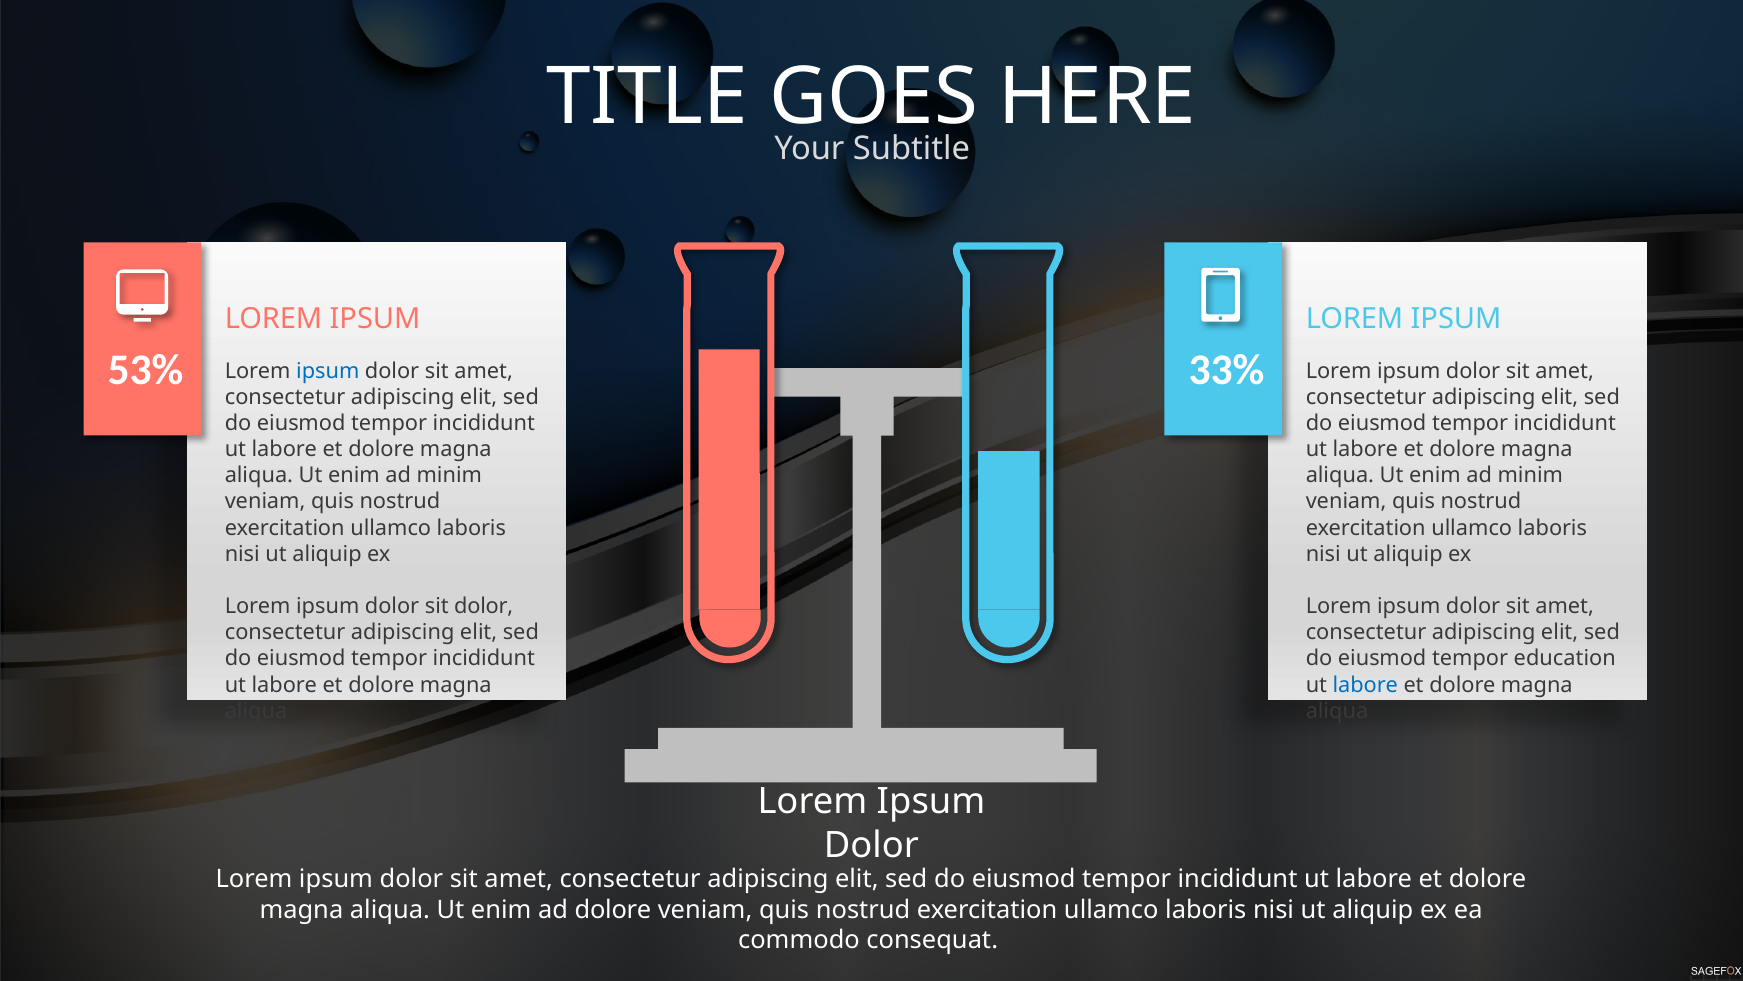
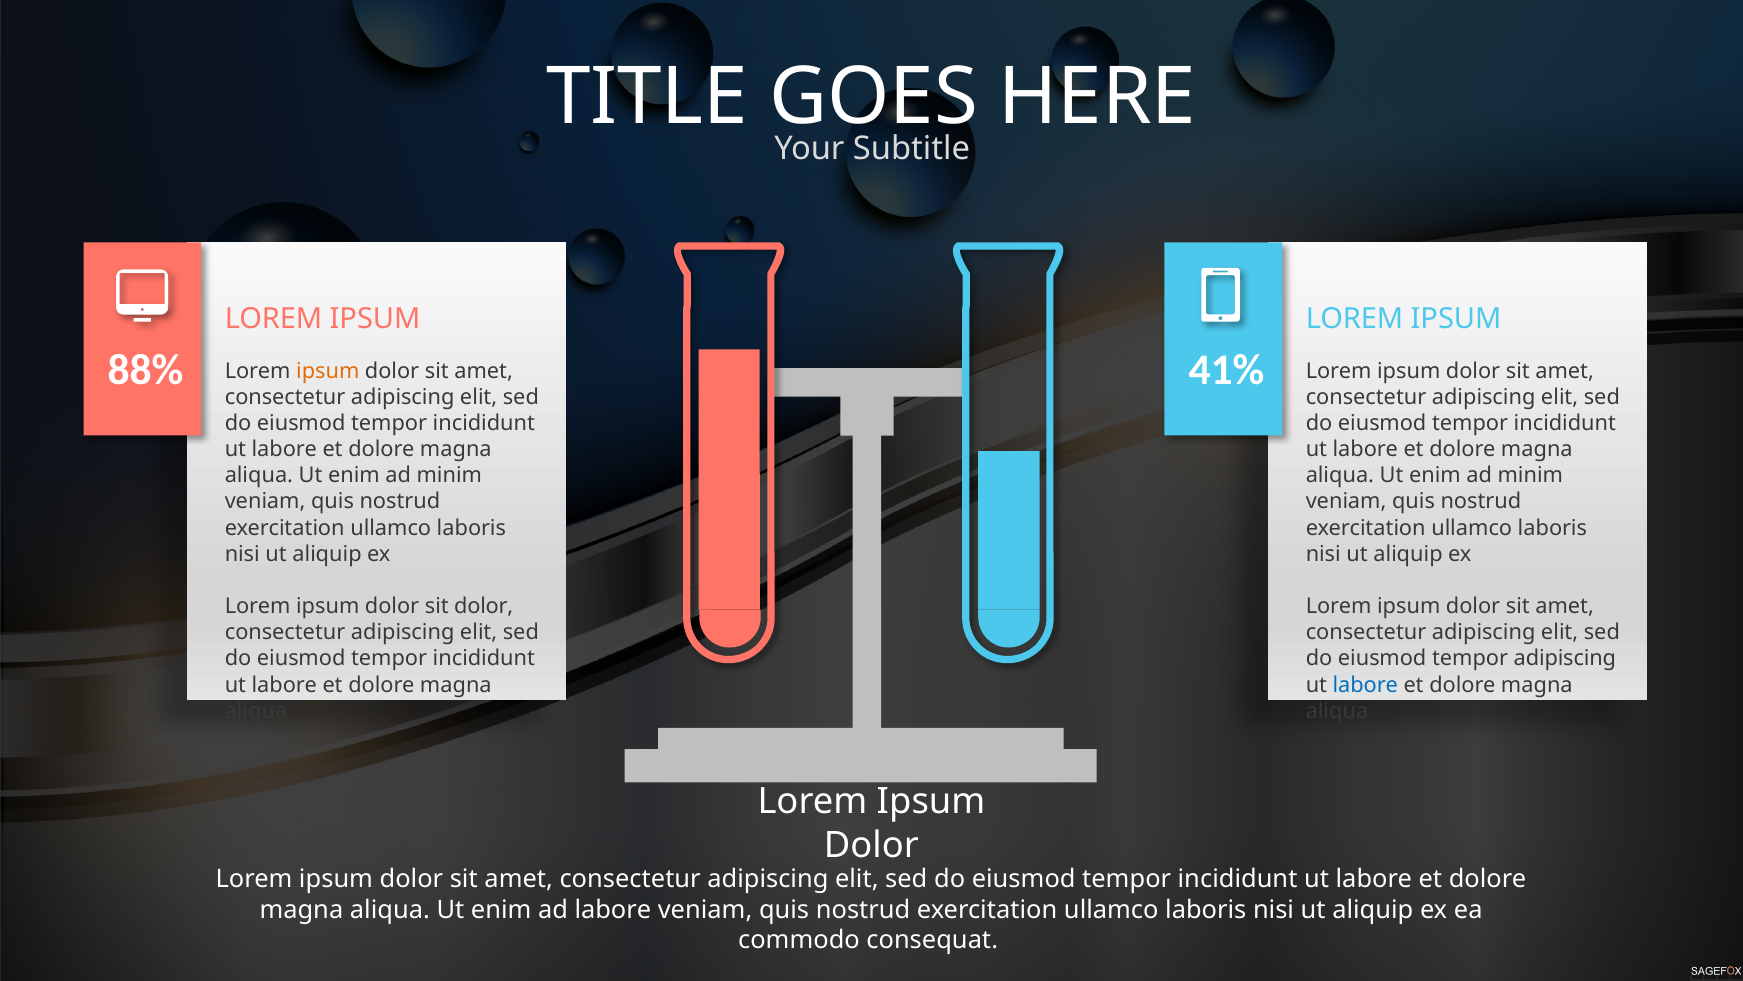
53%: 53% -> 88%
33%: 33% -> 41%
ipsum at (328, 371) colour: blue -> orange
tempor education: education -> adipiscing
ad dolore: dolore -> labore
